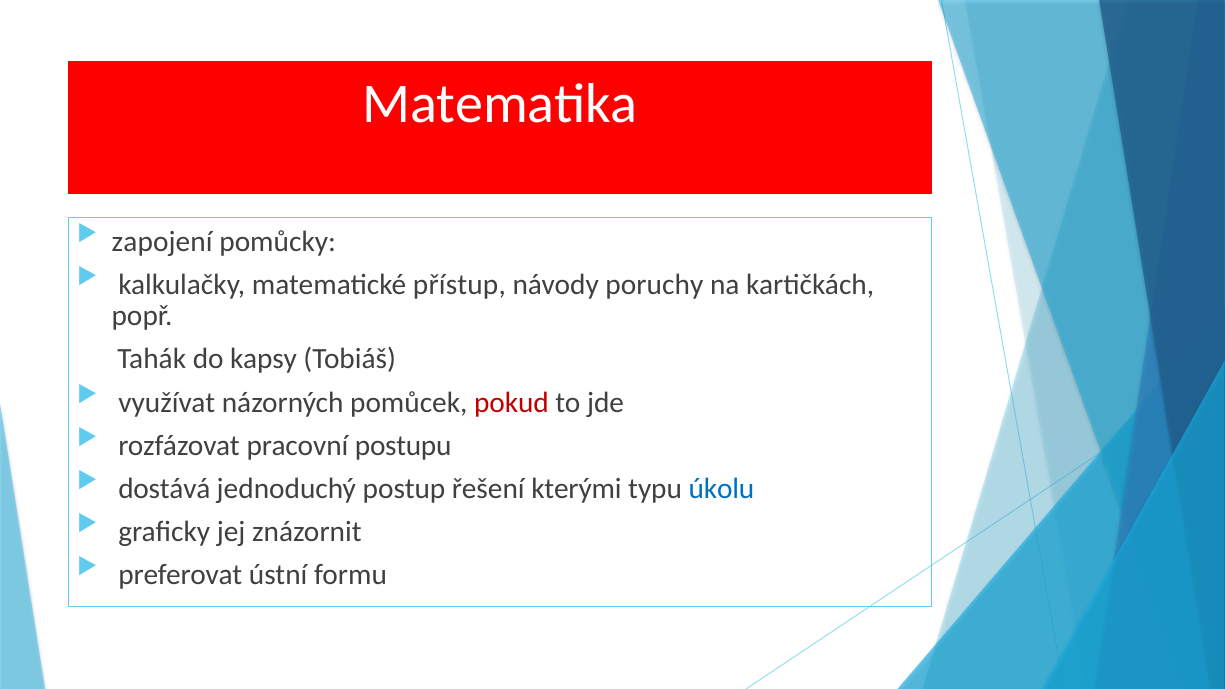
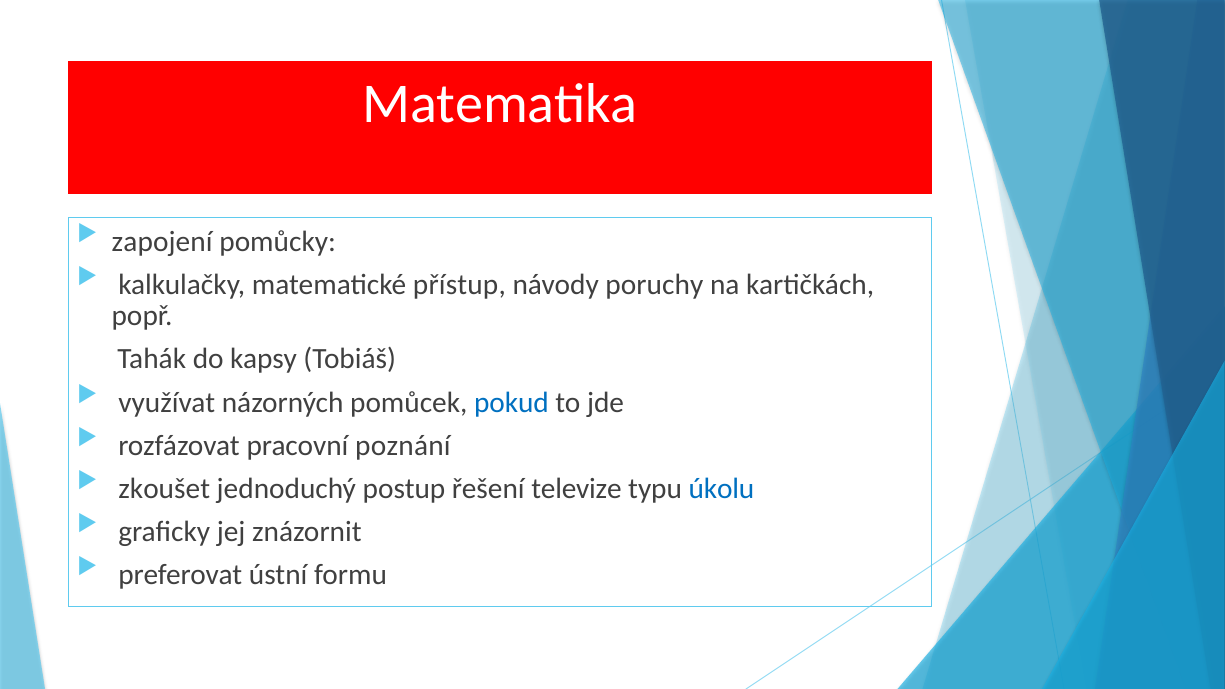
pokud colour: red -> blue
postupu: postupu -> poznání
dostává: dostává -> zkoušet
kterými: kterými -> televize
